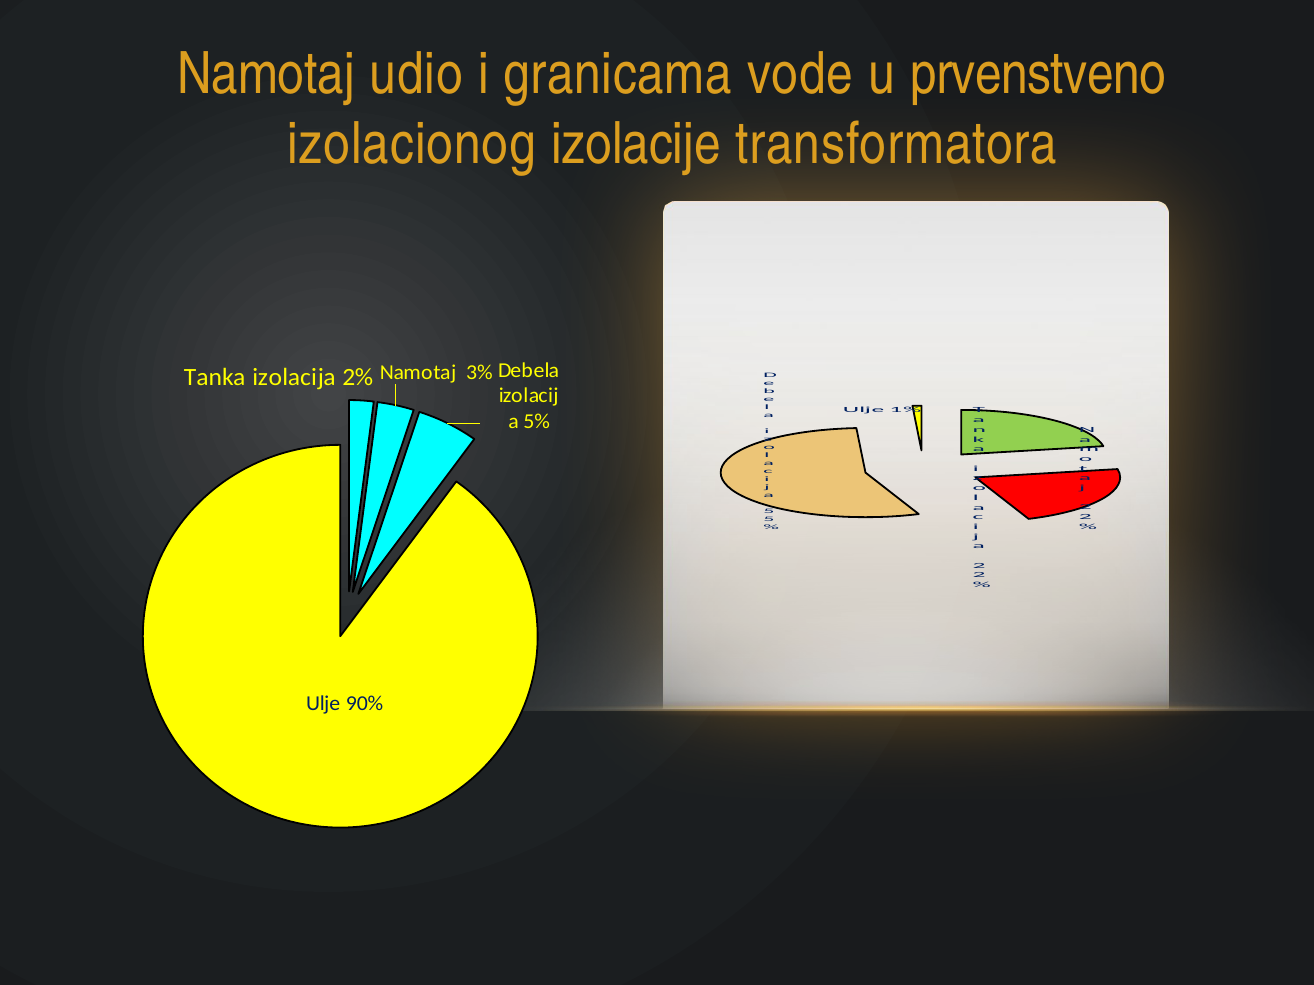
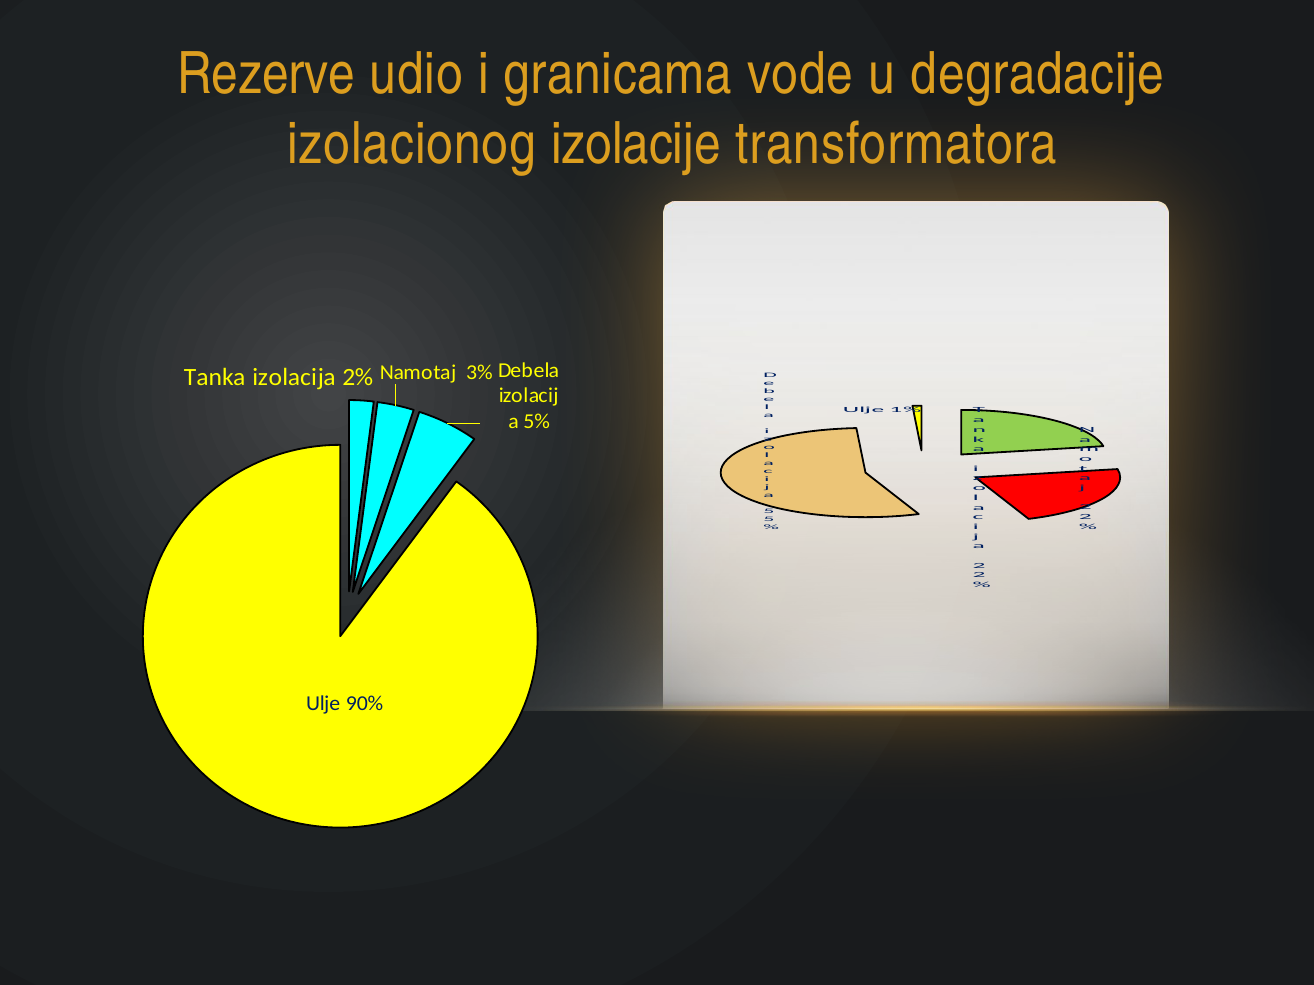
Namotaj at (266, 75): Namotaj -> Rezerve
prvenstveno: prvenstveno -> degradacije
